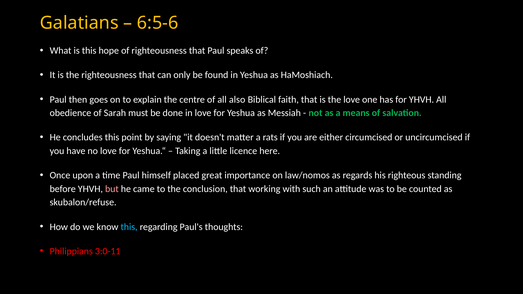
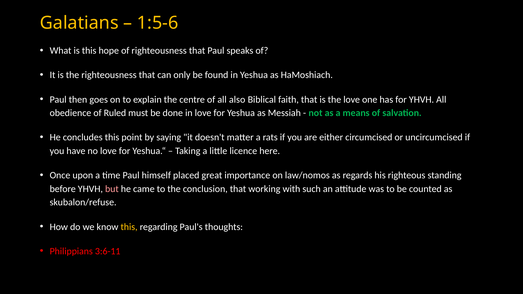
6:5-6: 6:5-6 -> 1:5-6
Sarah: Sarah -> Ruled
this at (129, 227) colour: light blue -> yellow
3:0-11: 3:0-11 -> 3:6-11
